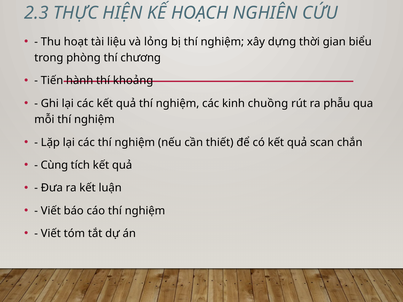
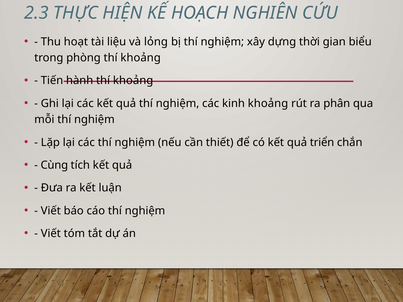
phòng thí chương: chương -> khoảng
kinh chuồng: chuồng -> khoảng
phẫu: phẫu -> phân
scan: scan -> triển
